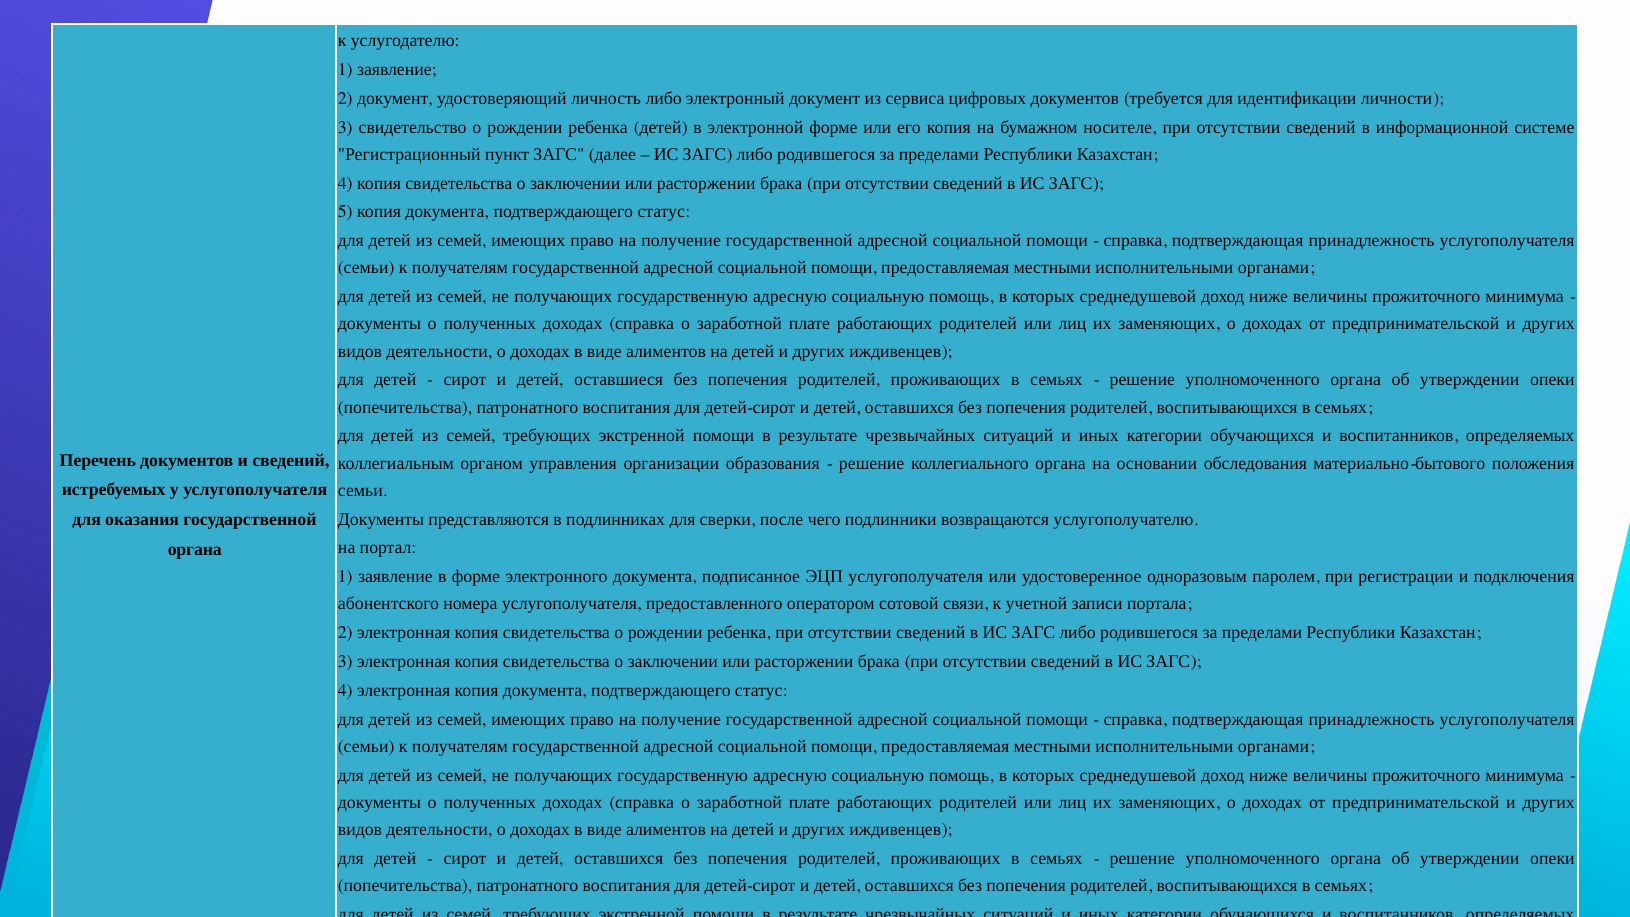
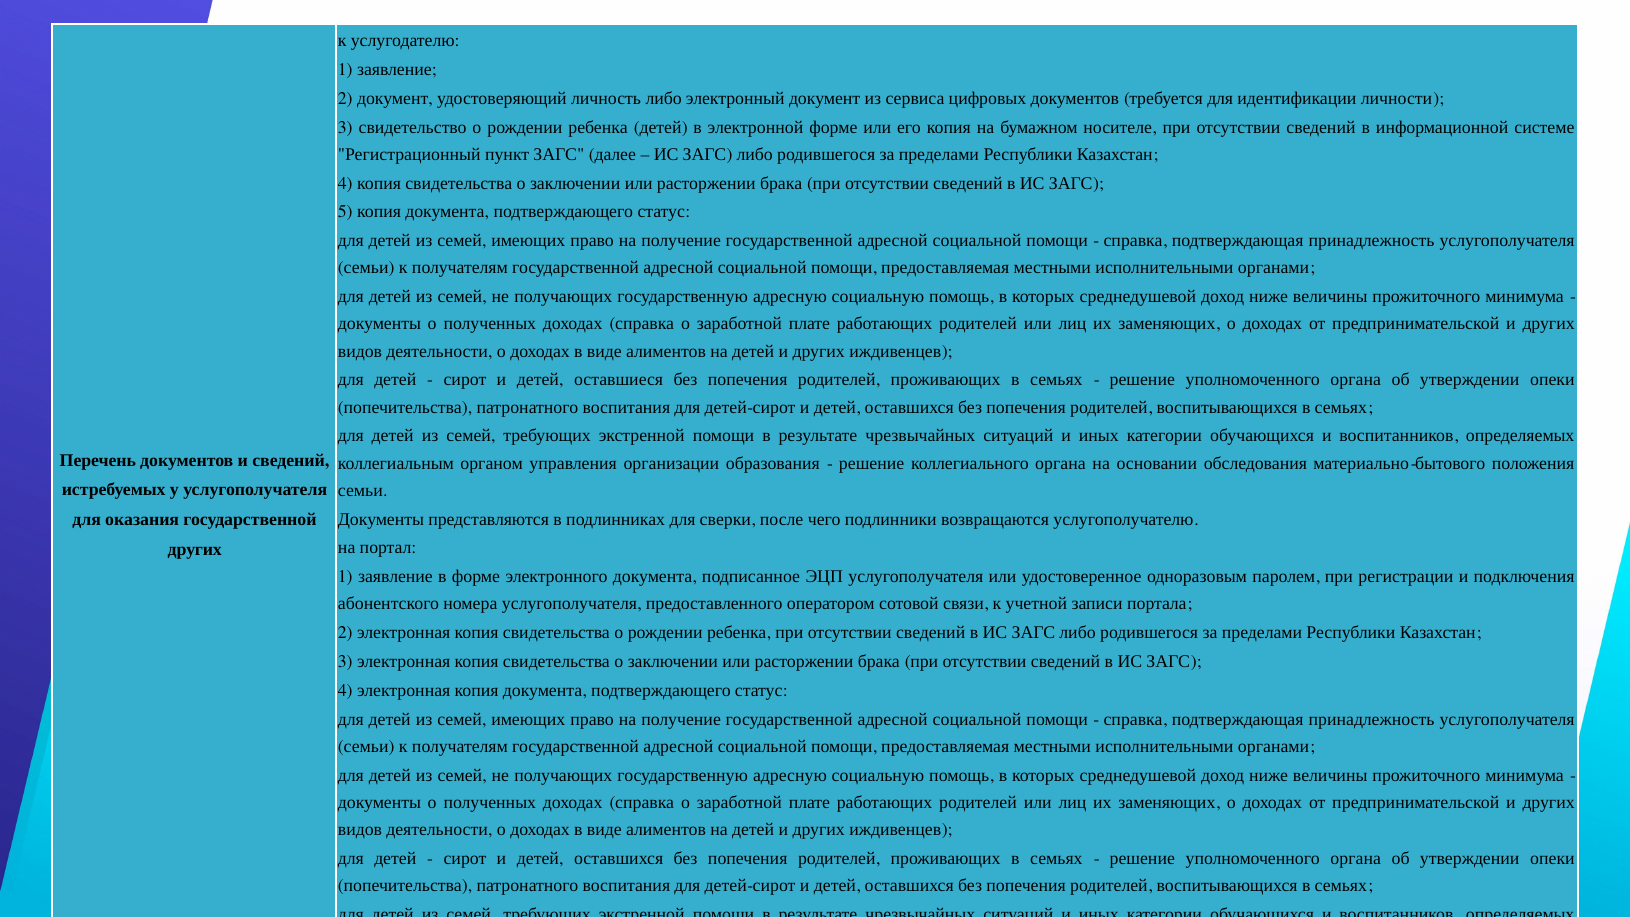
органа at (195, 549): органа -> других
